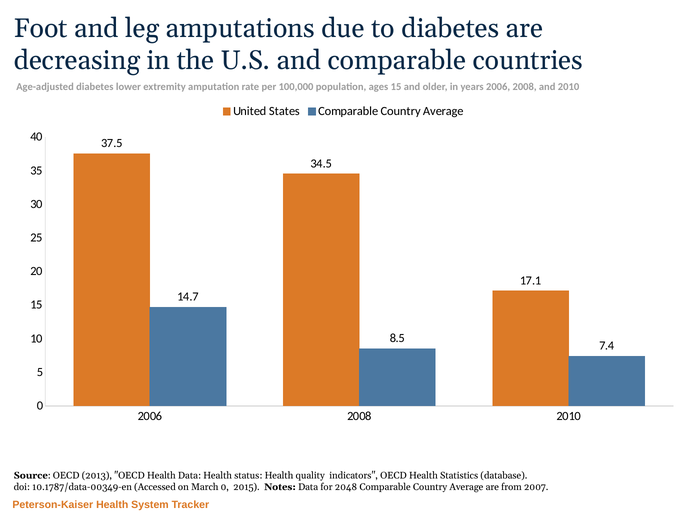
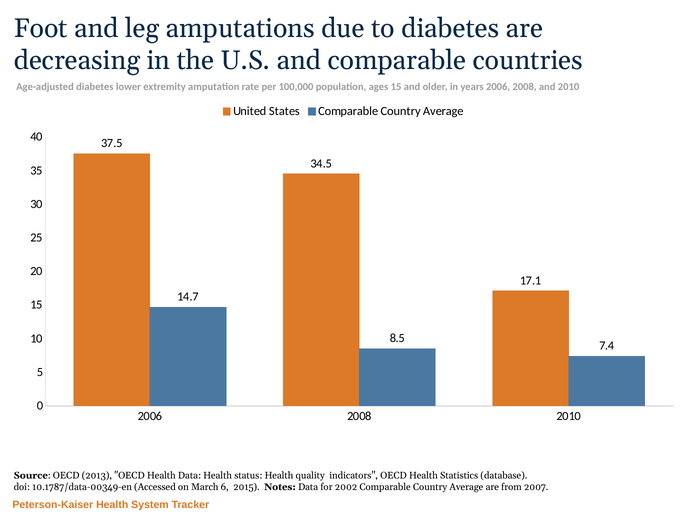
March 0: 0 -> 6
2048: 2048 -> 2002
